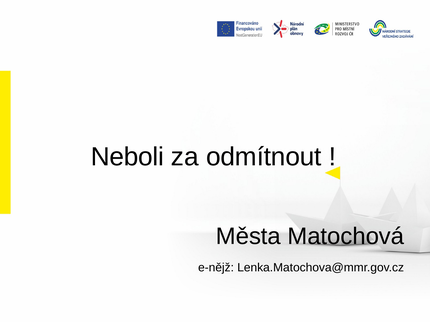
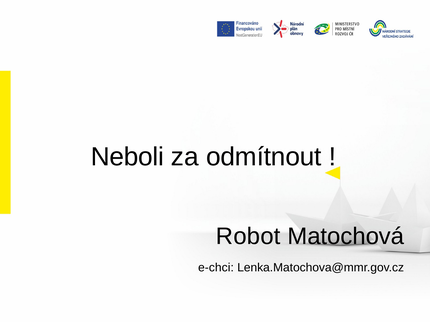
Města: Města -> Robot
e-nějž: e-nějž -> e-chci
